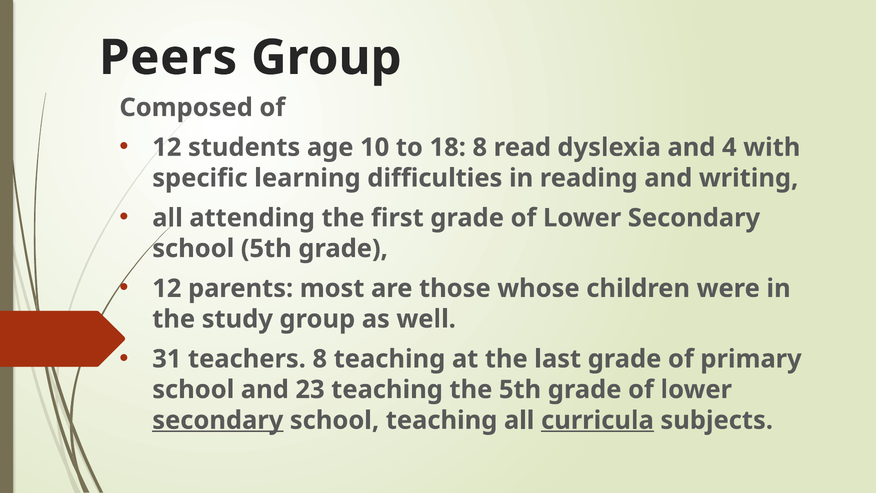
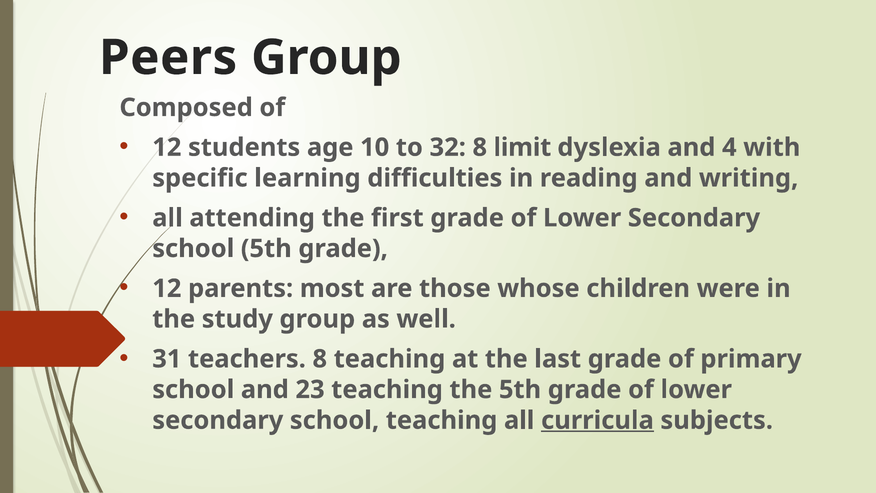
18: 18 -> 32
read: read -> limit
secondary at (218, 420) underline: present -> none
